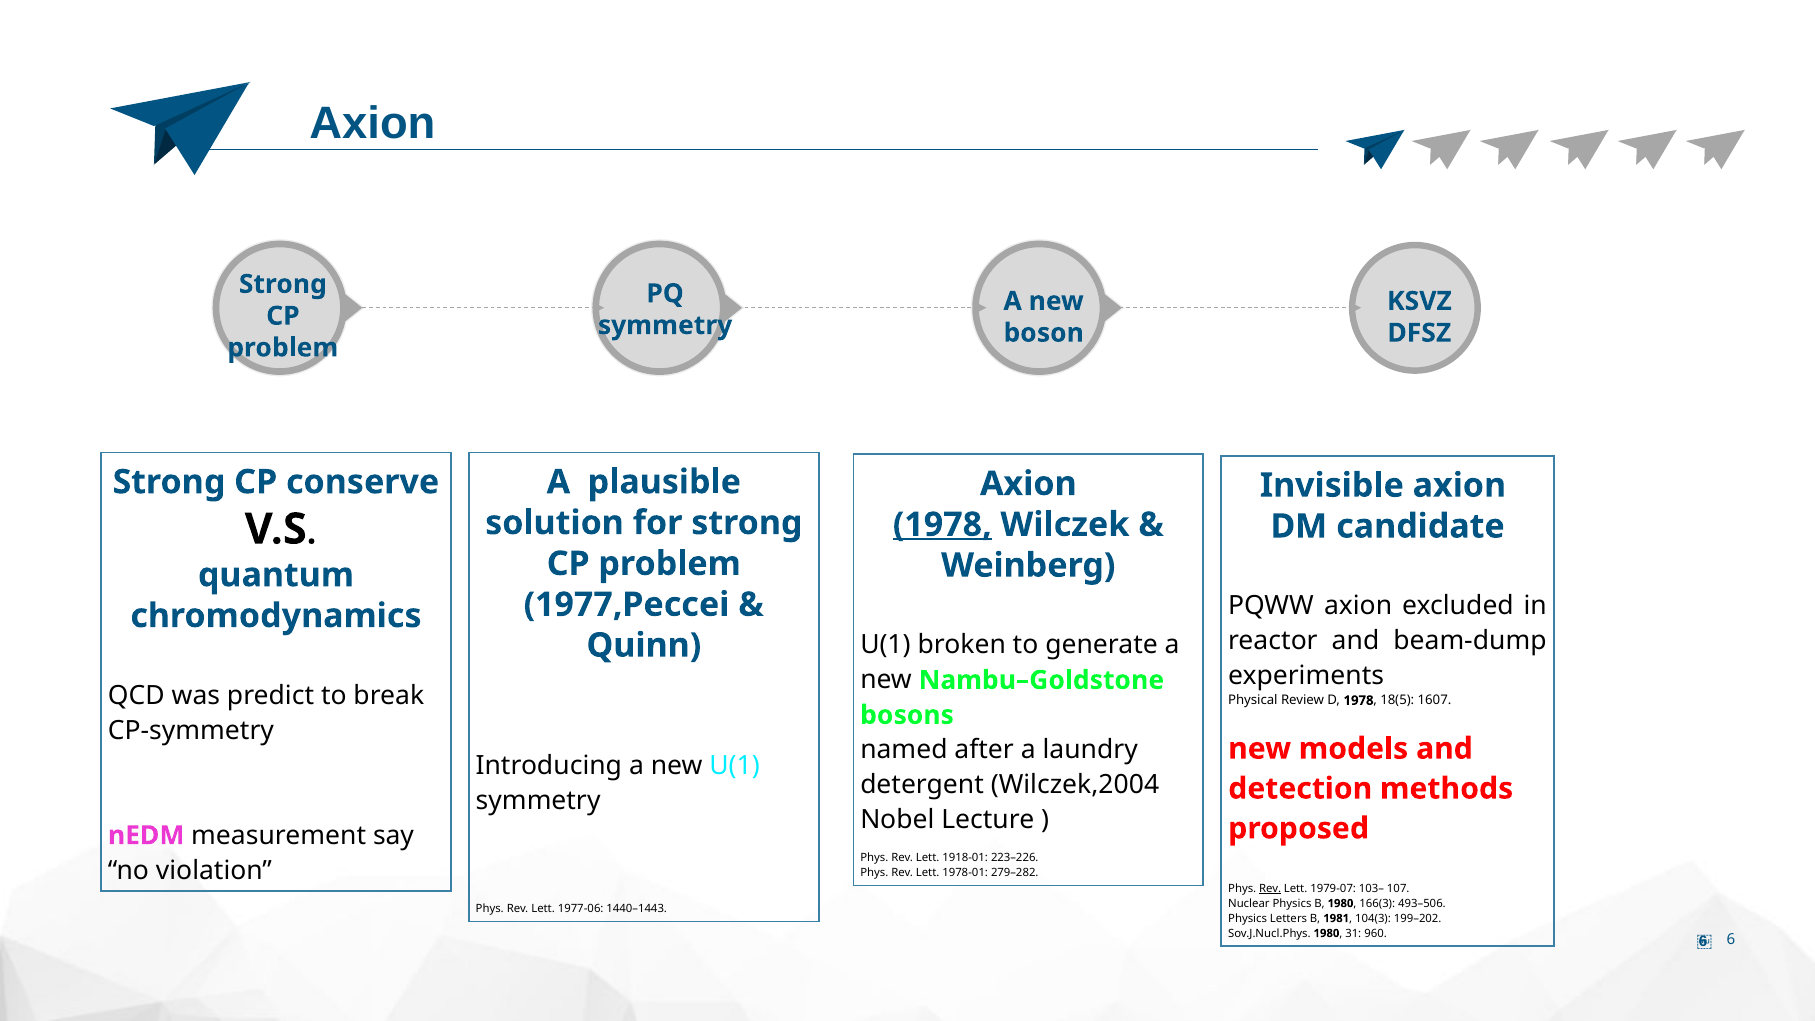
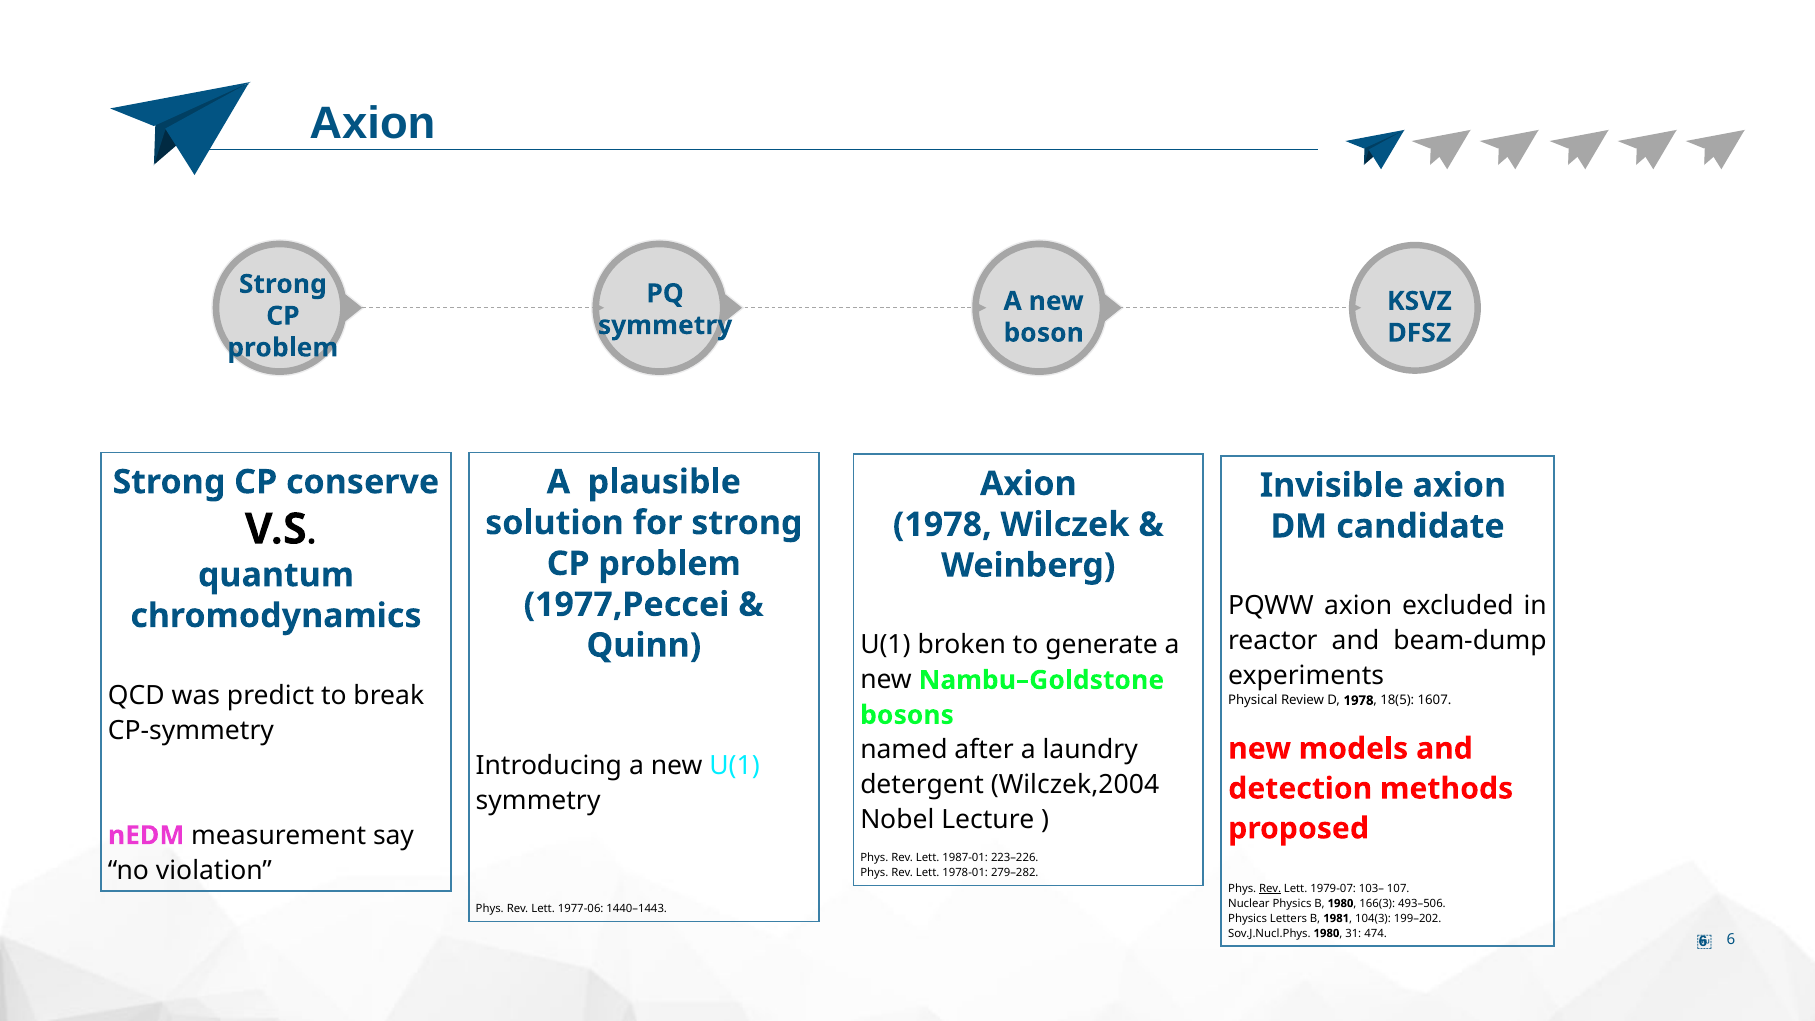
1978 at (942, 525) underline: present -> none
1918-01: 1918-01 -> 1987-01
960: 960 -> 474
